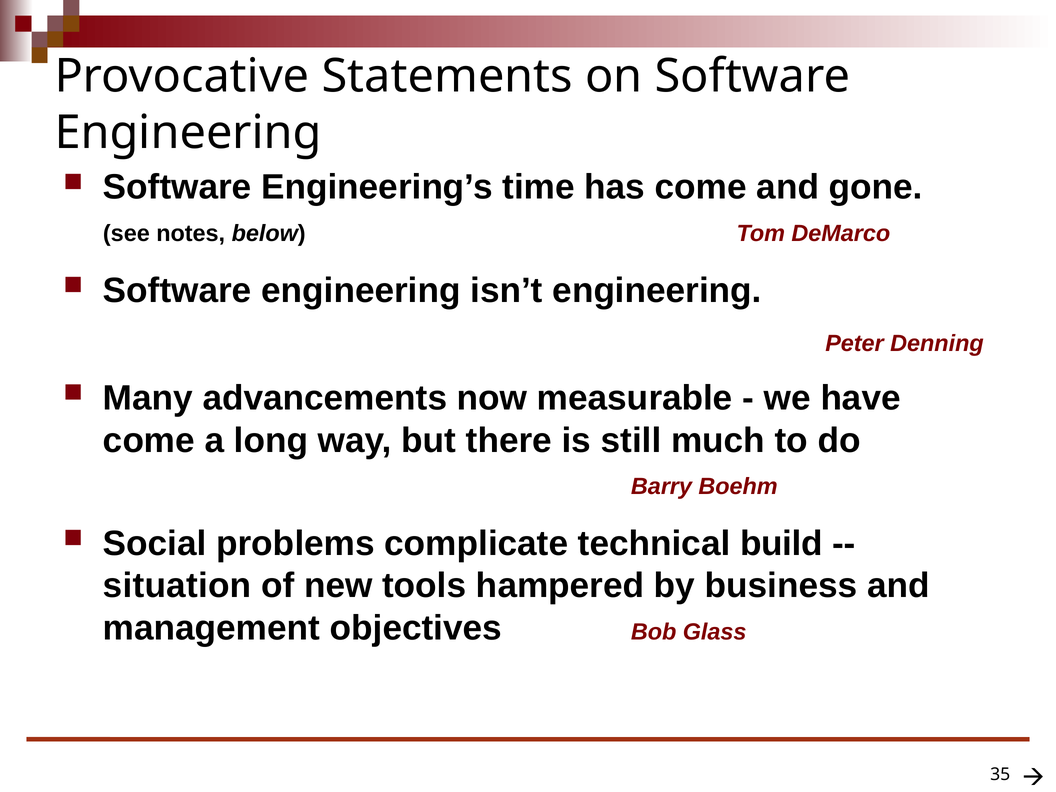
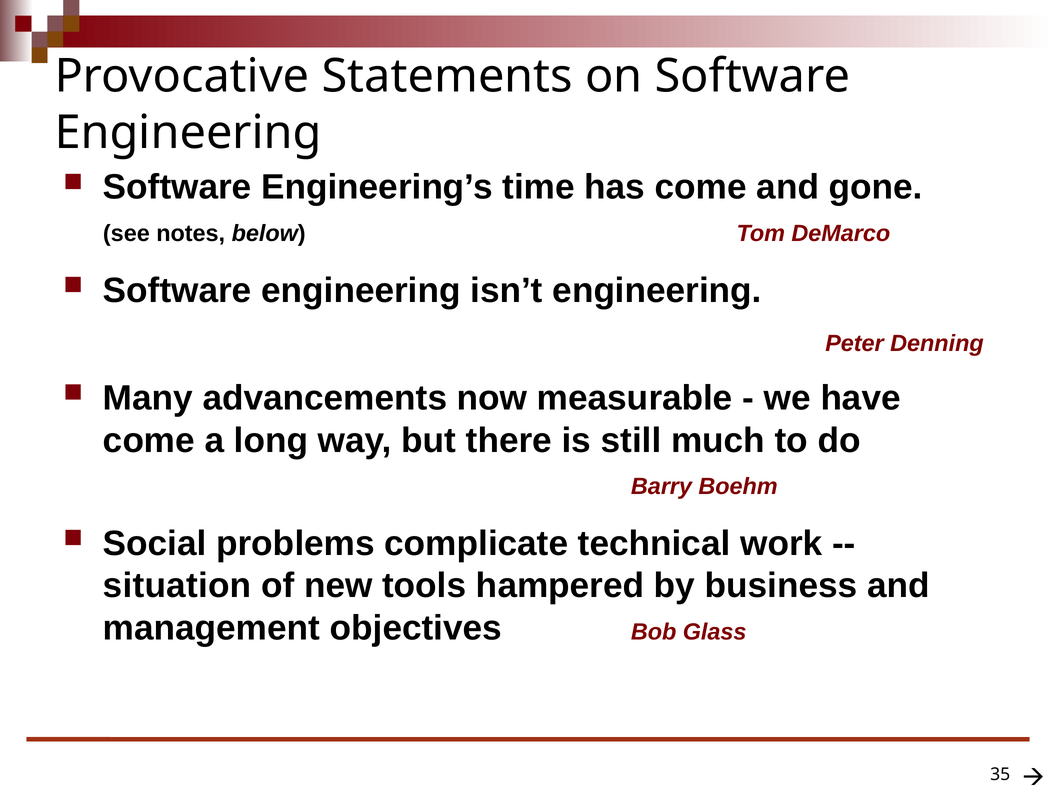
build: build -> work
